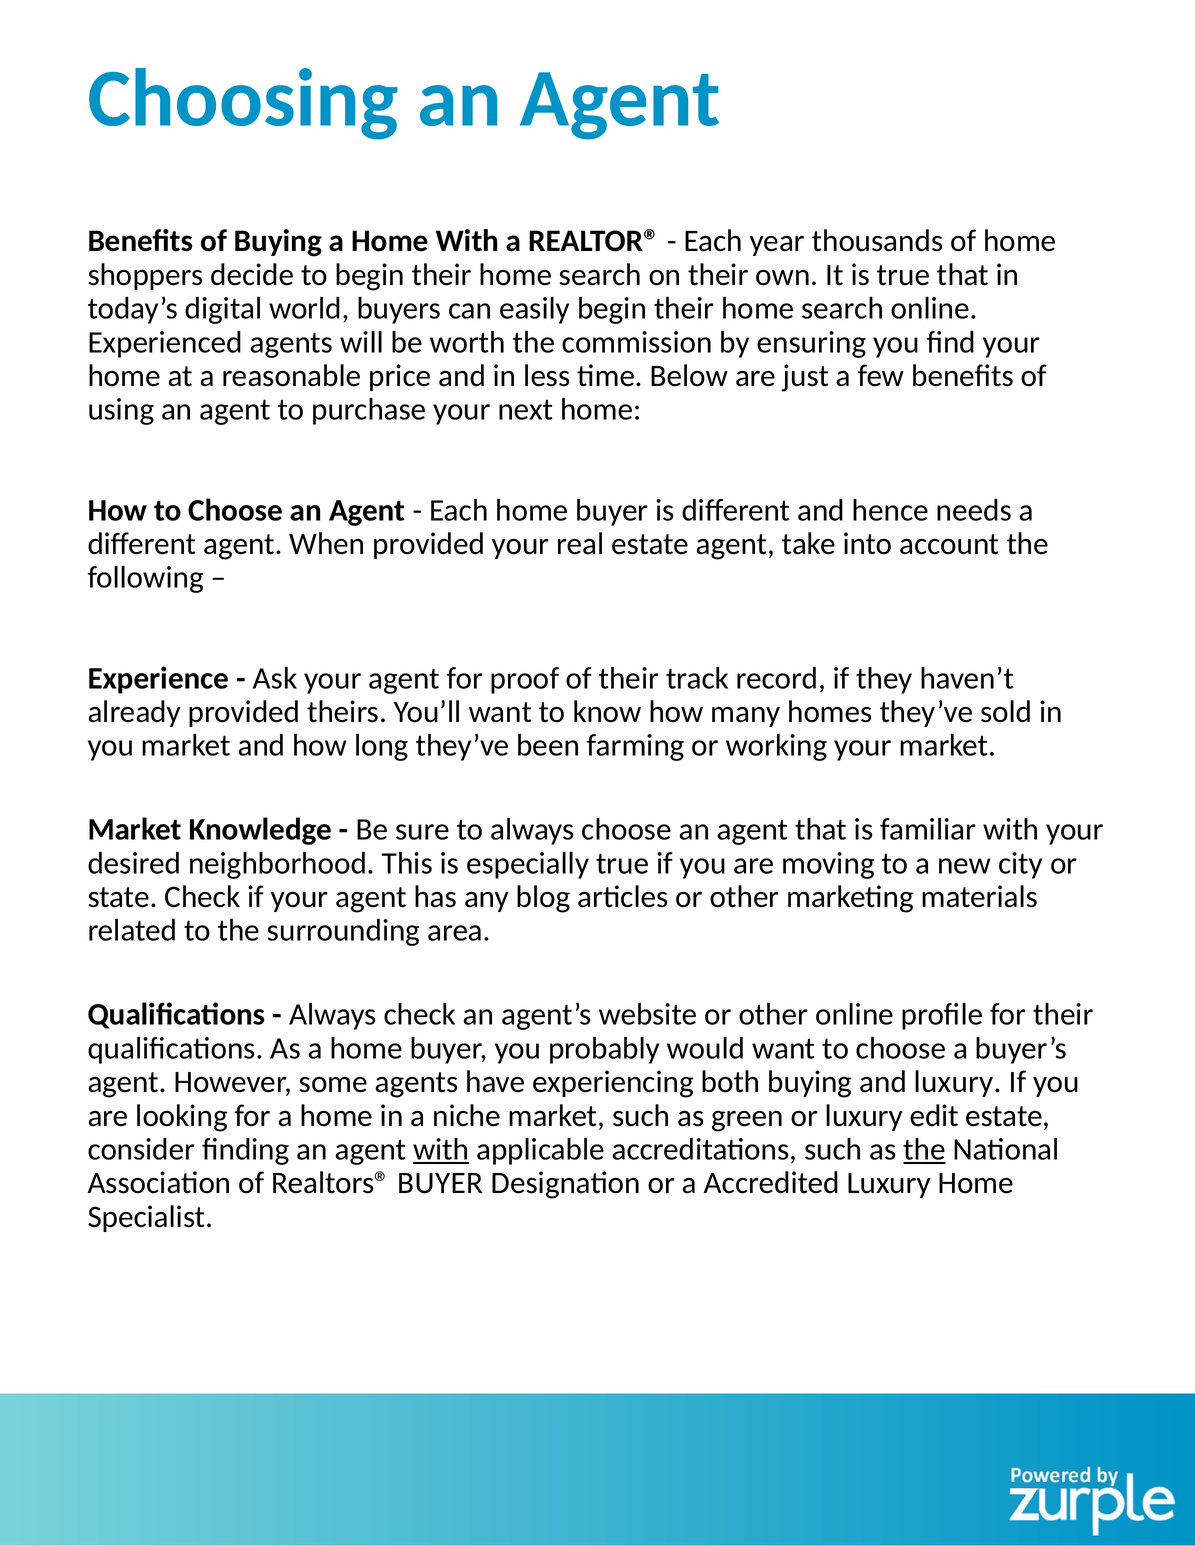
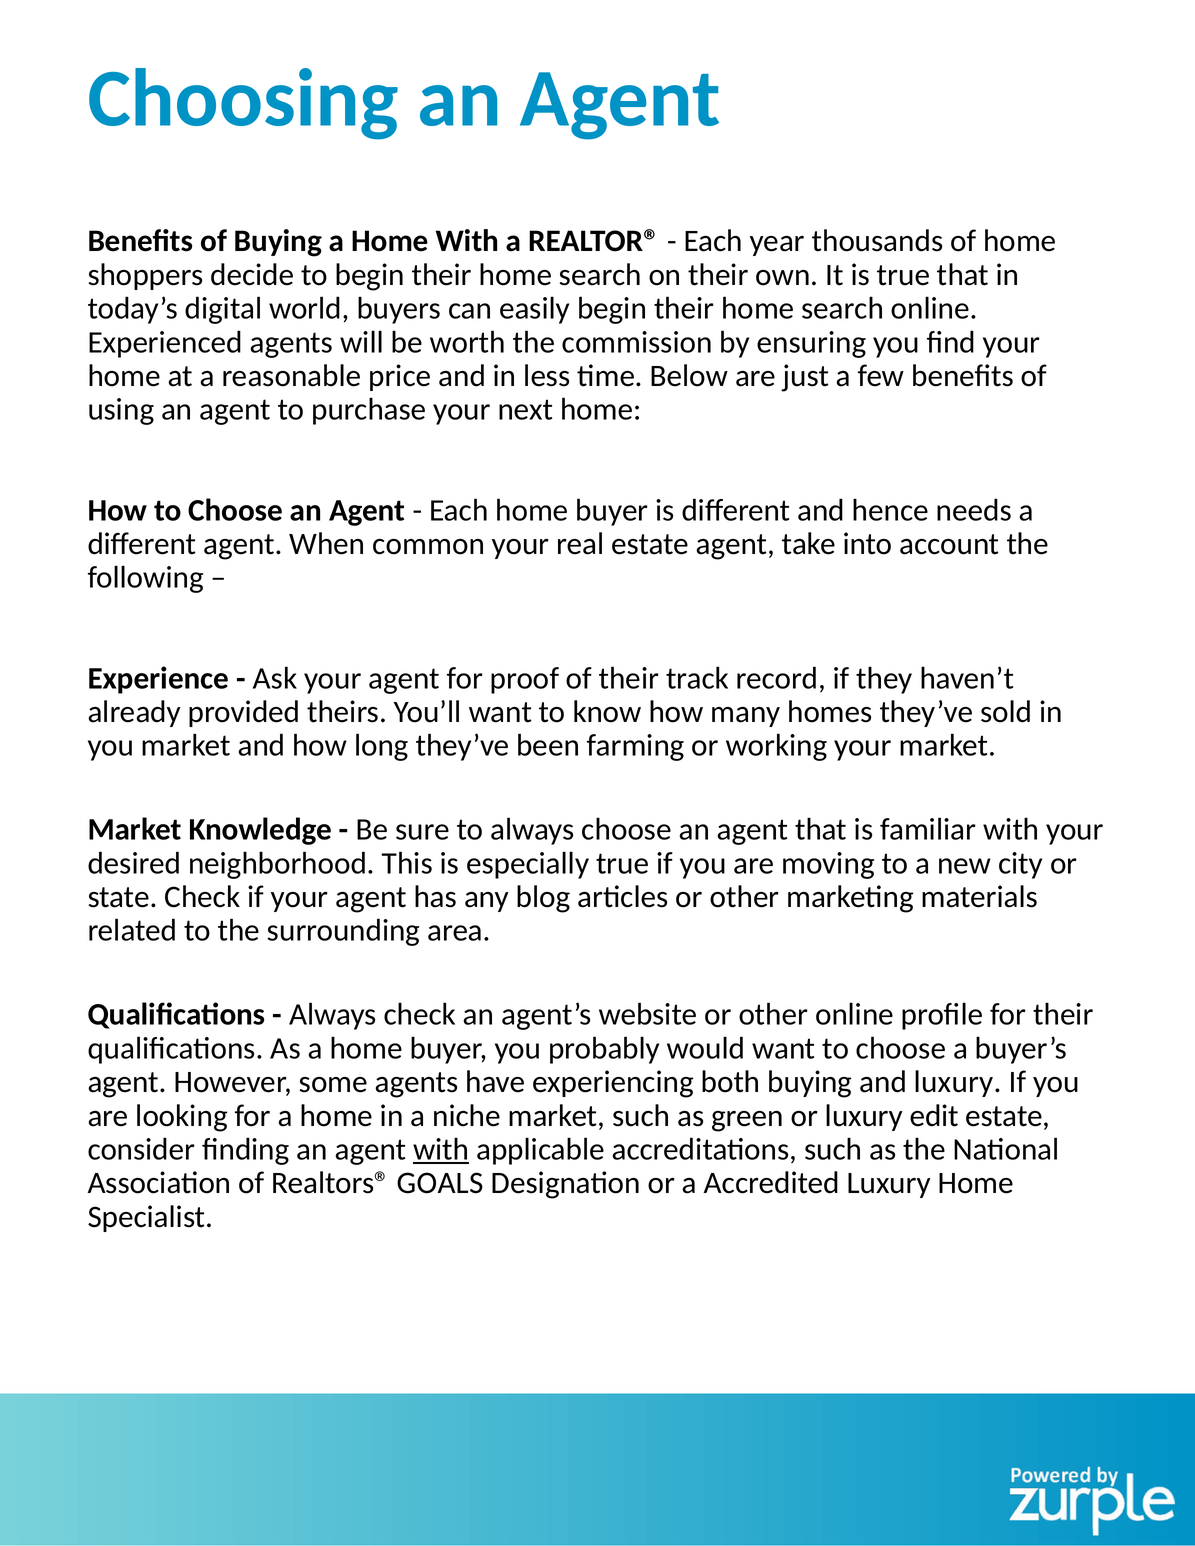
When provided: provided -> common
the at (925, 1150) underline: present -> none
Realtors® BUYER: BUYER -> GOALS
